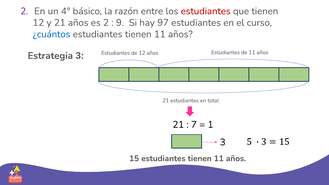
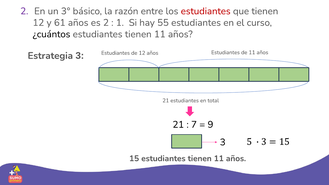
4°: 4° -> 3°
y 21: 21 -> 61
9: 9 -> 1
97: 97 -> 55
¿cuántos colour: blue -> black
1: 1 -> 9
